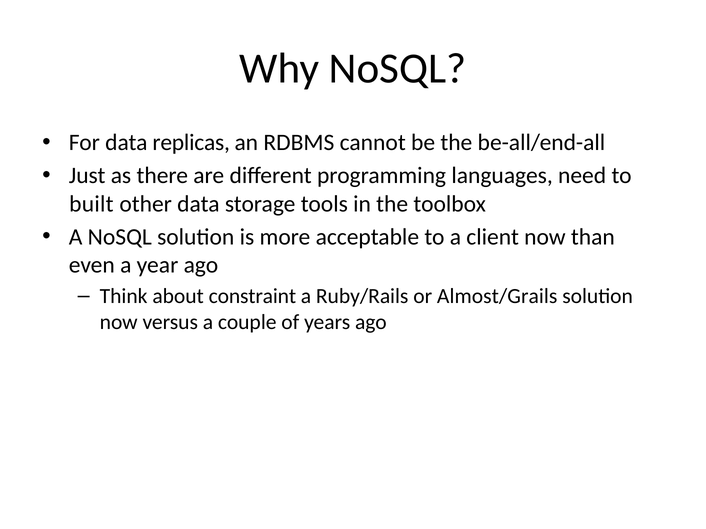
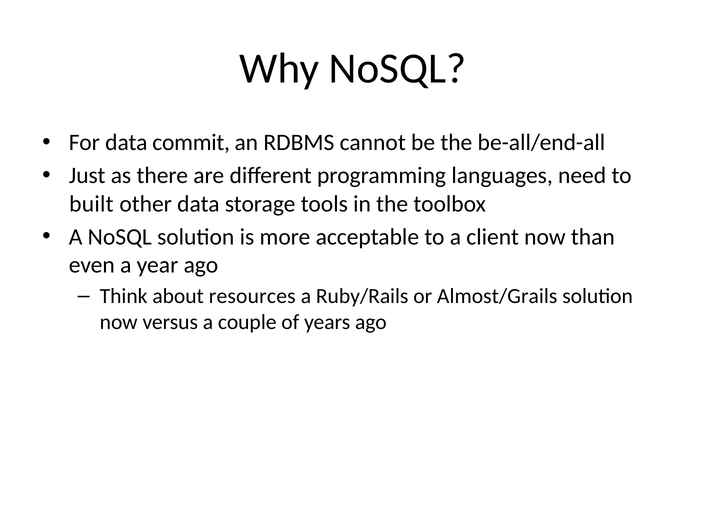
replicas: replicas -> commit
constraint: constraint -> resources
